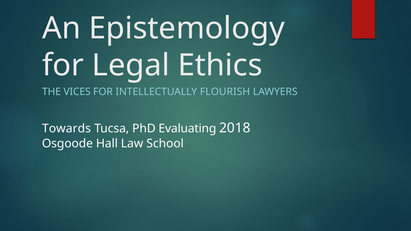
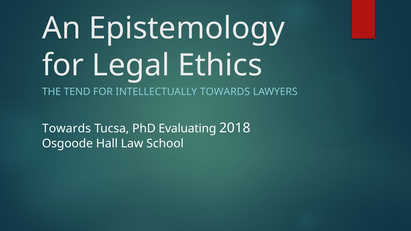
VICES: VICES -> TEND
INTELLECTUALLY FLOURISH: FLOURISH -> TOWARDS
